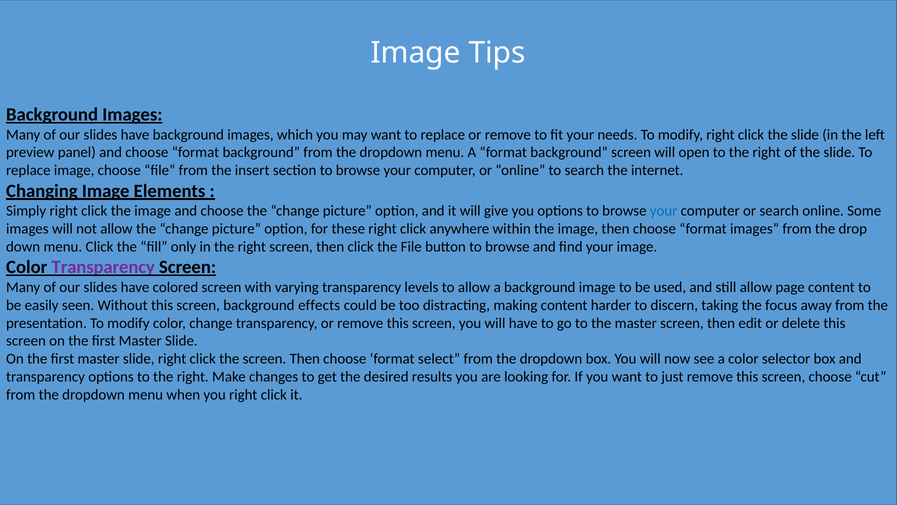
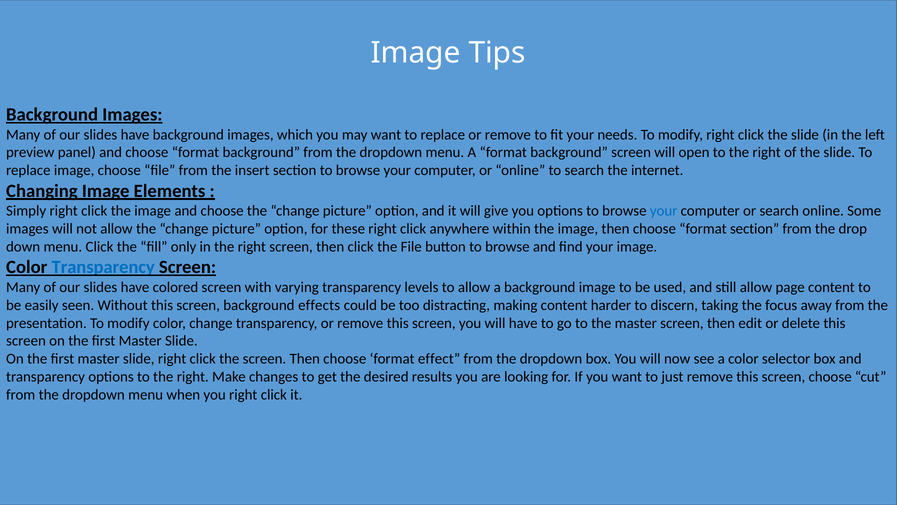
format images: images -> section
Transparency at (103, 267) colour: purple -> blue
select: select -> effect
